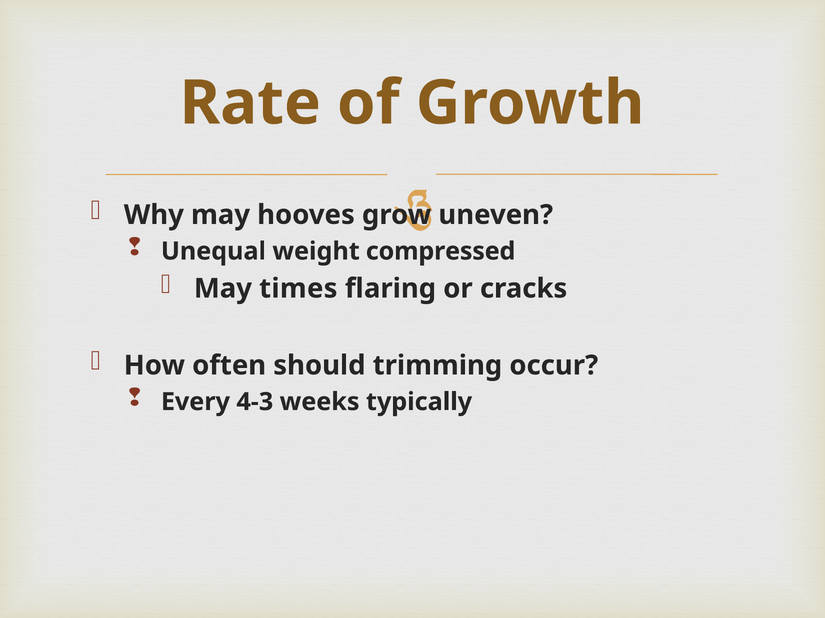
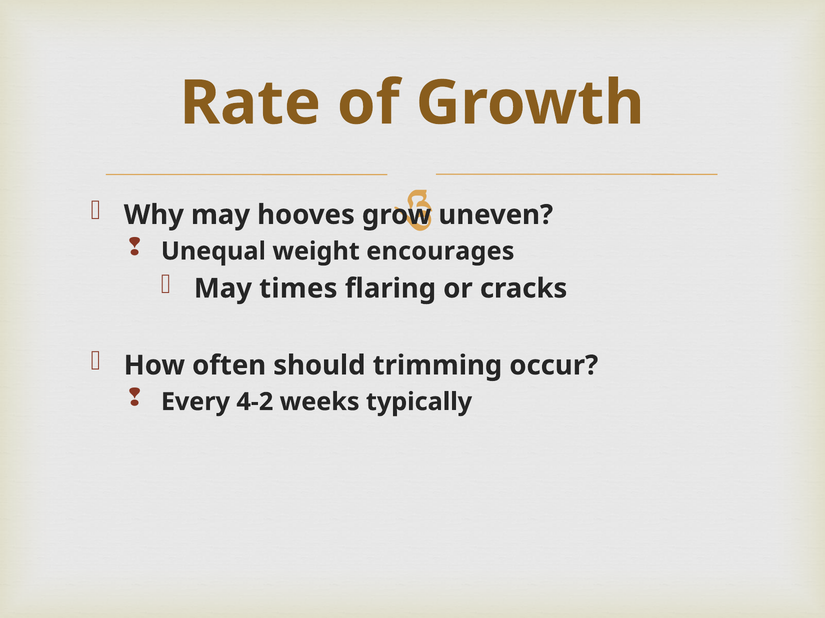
compressed: compressed -> encourages
4-3: 4-3 -> 4-2
